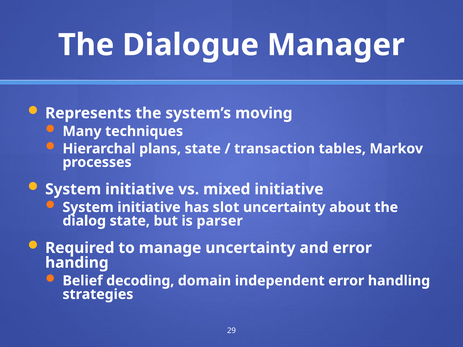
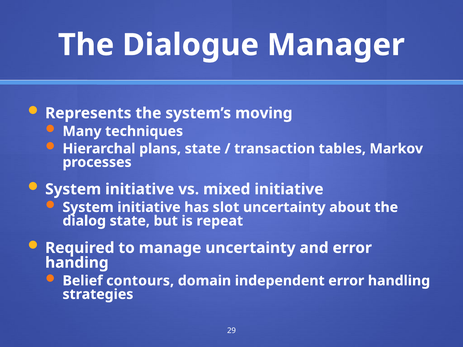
parser: parser -> repeat
decoding: decoding -> contours
